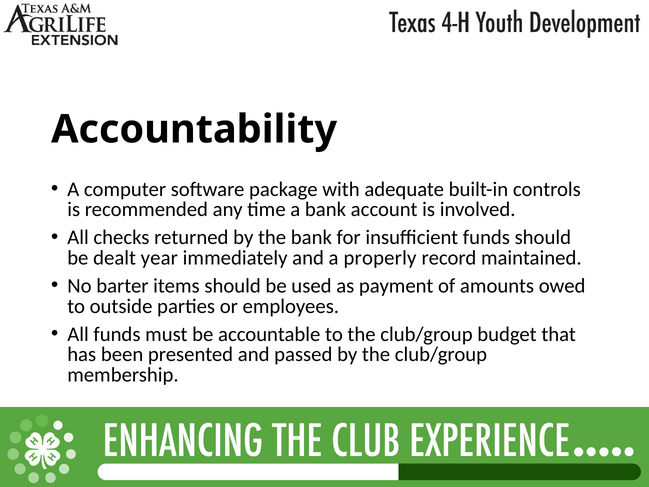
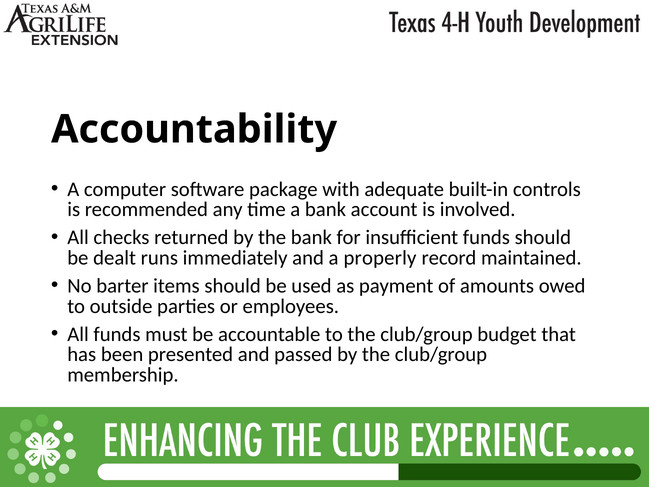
year: year -> runs
